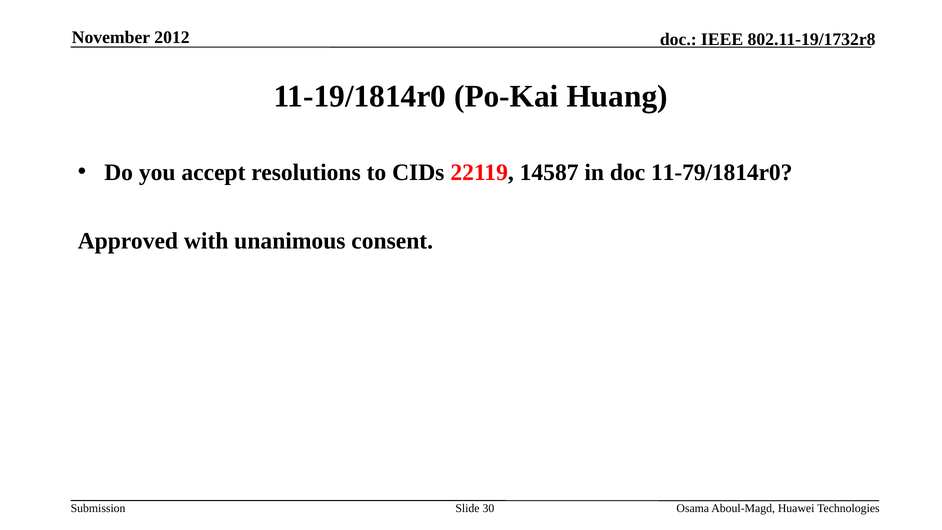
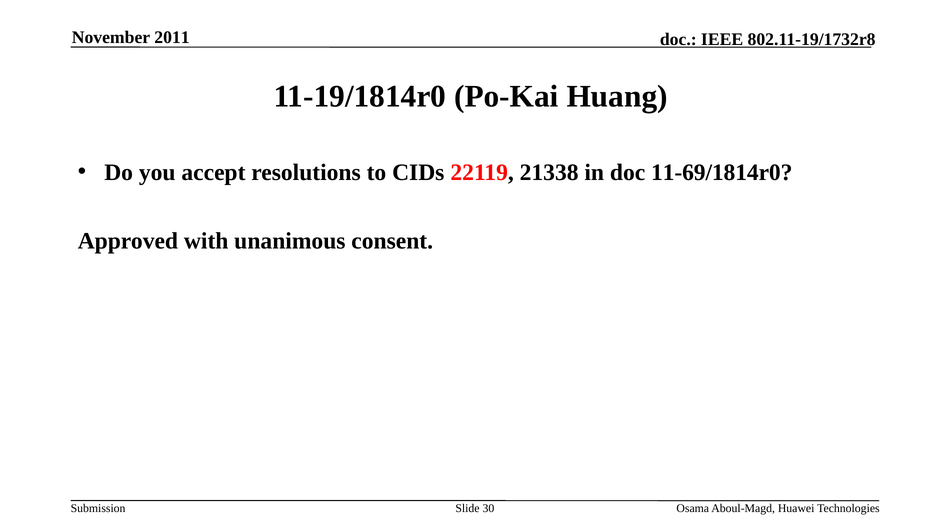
2012: 2012 -> 2011
14587: 14587 -> 21338
11-79/1814r0: 11-79/1814r0 -> 11-69/1814r0
